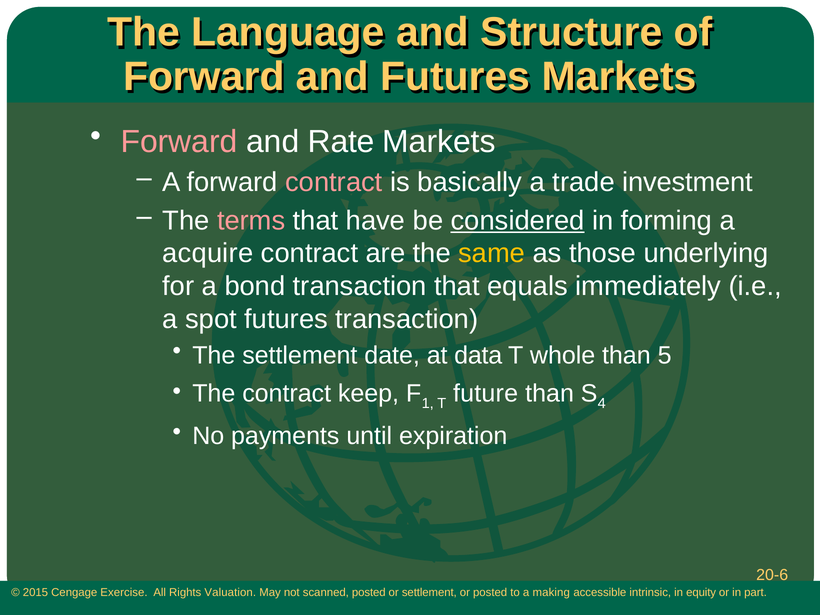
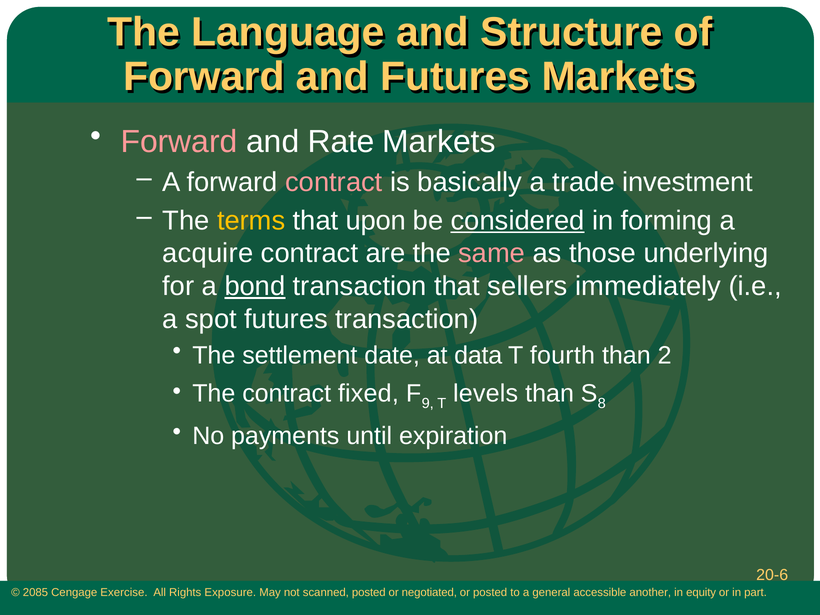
terms colour: pink -> yellow
have: have -> upon
same colour: yellow -> pink
bond underline: none -> present
equals: equals -> sellers
whole: whole -> fourth
5: 5 -> 2
keep: keep -> fixed
1: 1 -> 9
future: future -> levels
4: 4 -> 8
2015: 2015 -> 2085
Valuation: Valuation -> Exposure
or settlement: settlement -> negotiated
making: making -> general
intrinsic: intrinsic -> another
